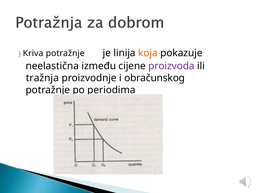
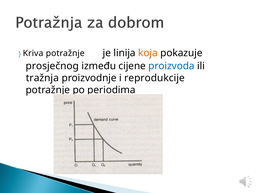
neelastična: neelastična -> prosječnog
proizvoda colour: purple -> blue
obračunskog: obračunskog -> reprodukcije
